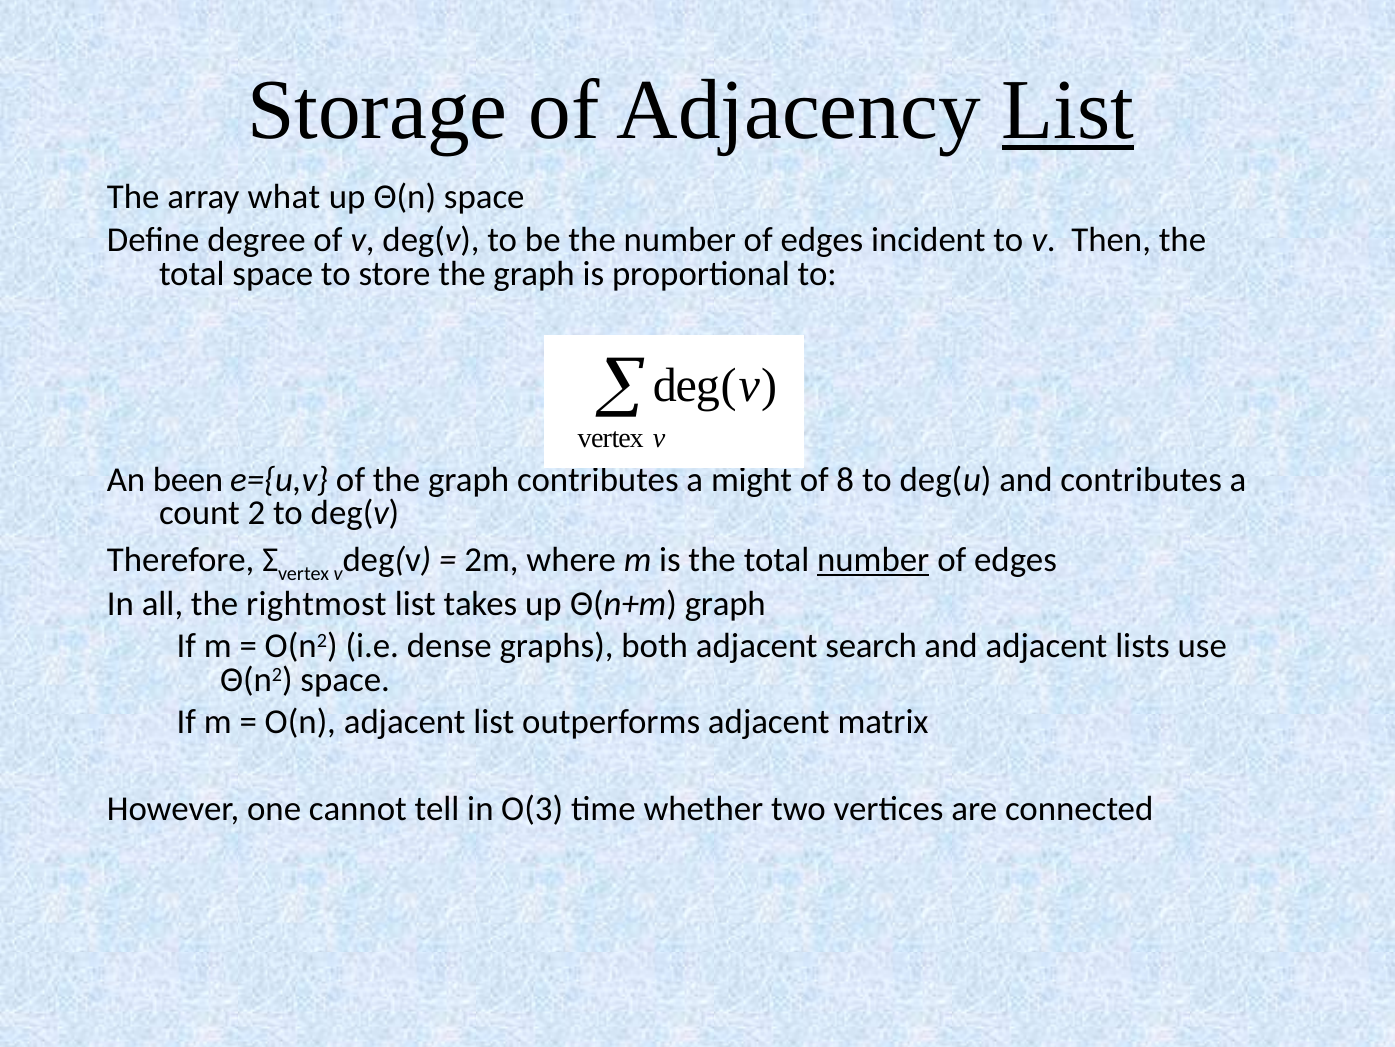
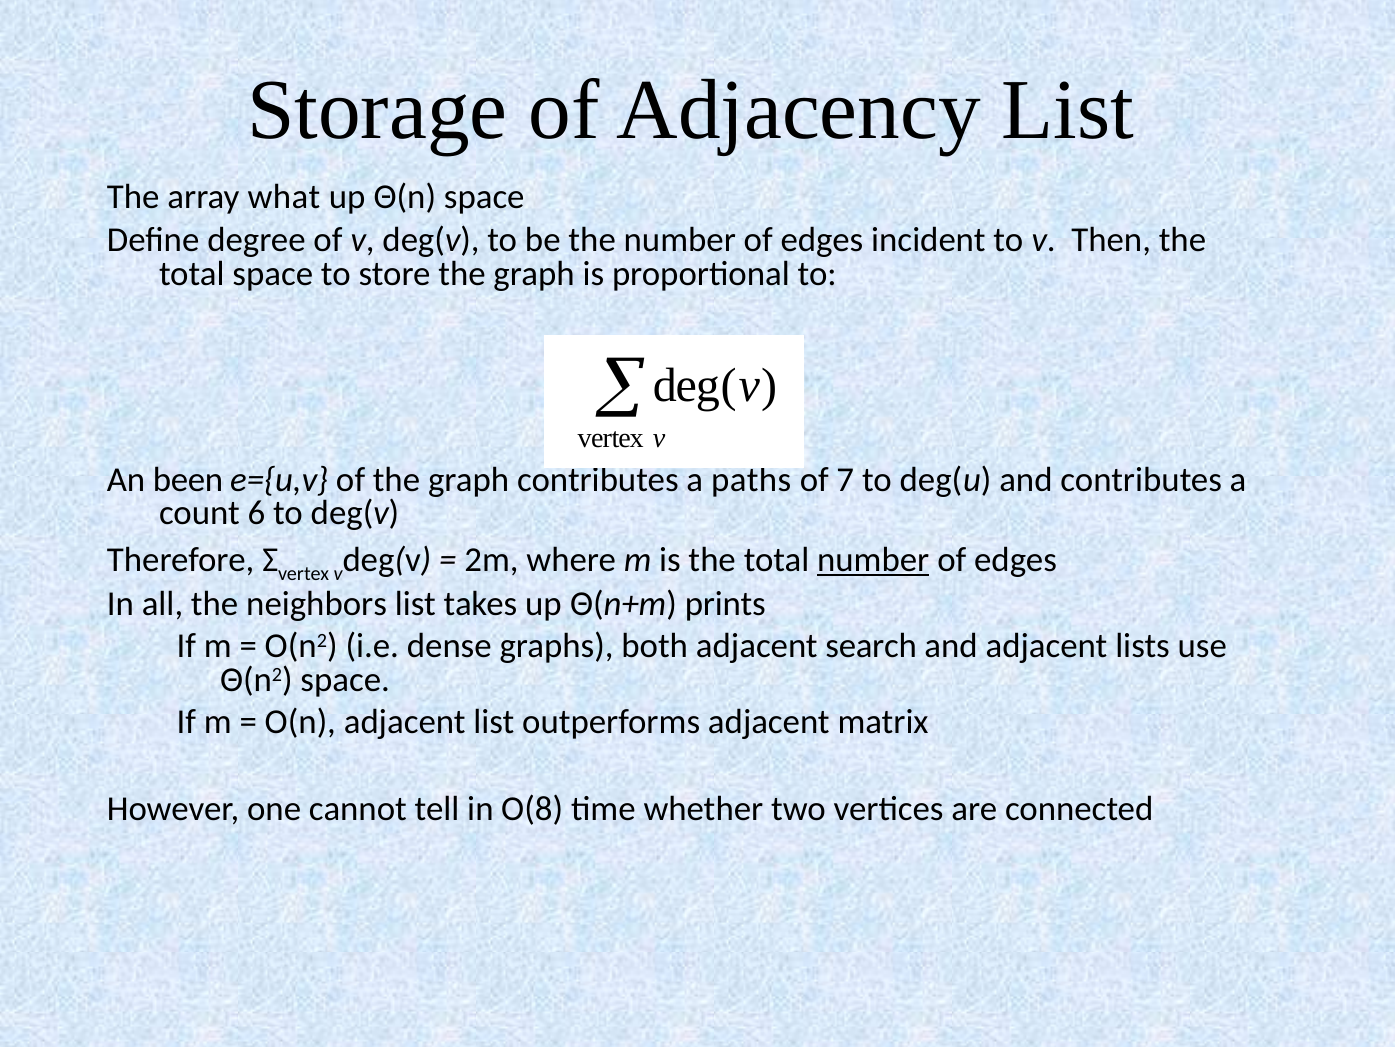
List at (1068, 111) underline: present -> none
might: might -> paths
8: 8 -> 7
2: 2 -> 6
rightmost: rightmost -> neighbors
Θ(n+m graph: graph -> prints
O(3: O(3 -> O(8
